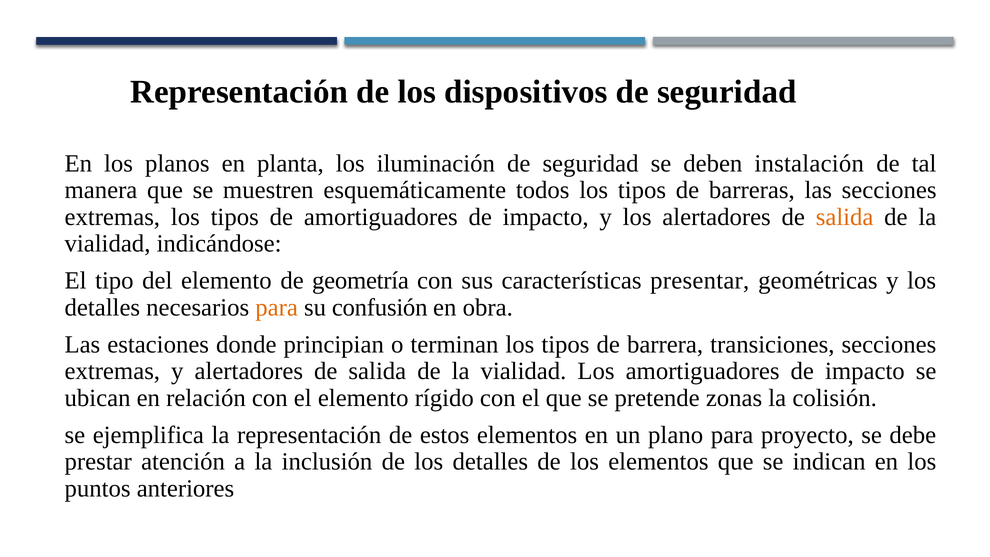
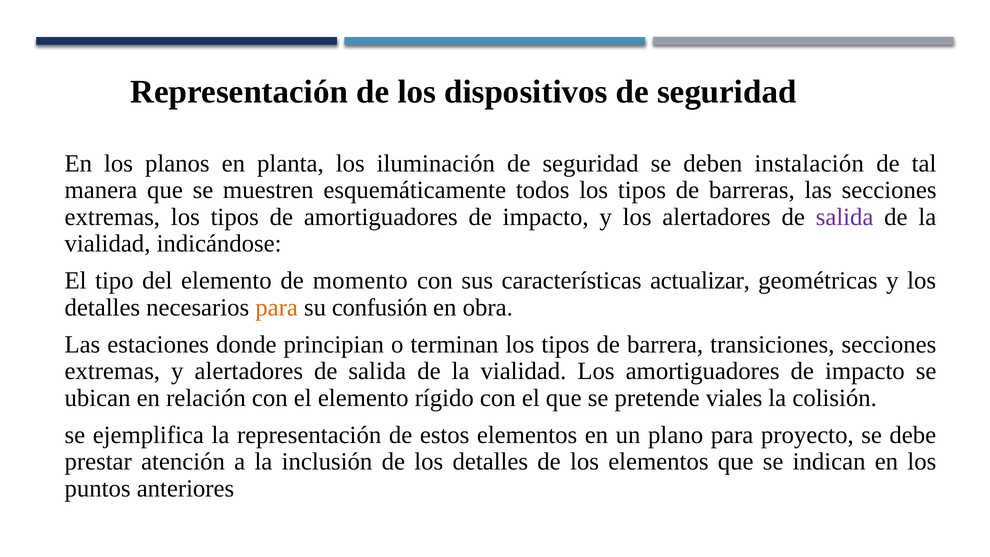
salida at (845, 217) colour: orange -> purple
geometría: geometría -> momento
presentar: presentar -> actualizar
zonas: zonas -> viales
